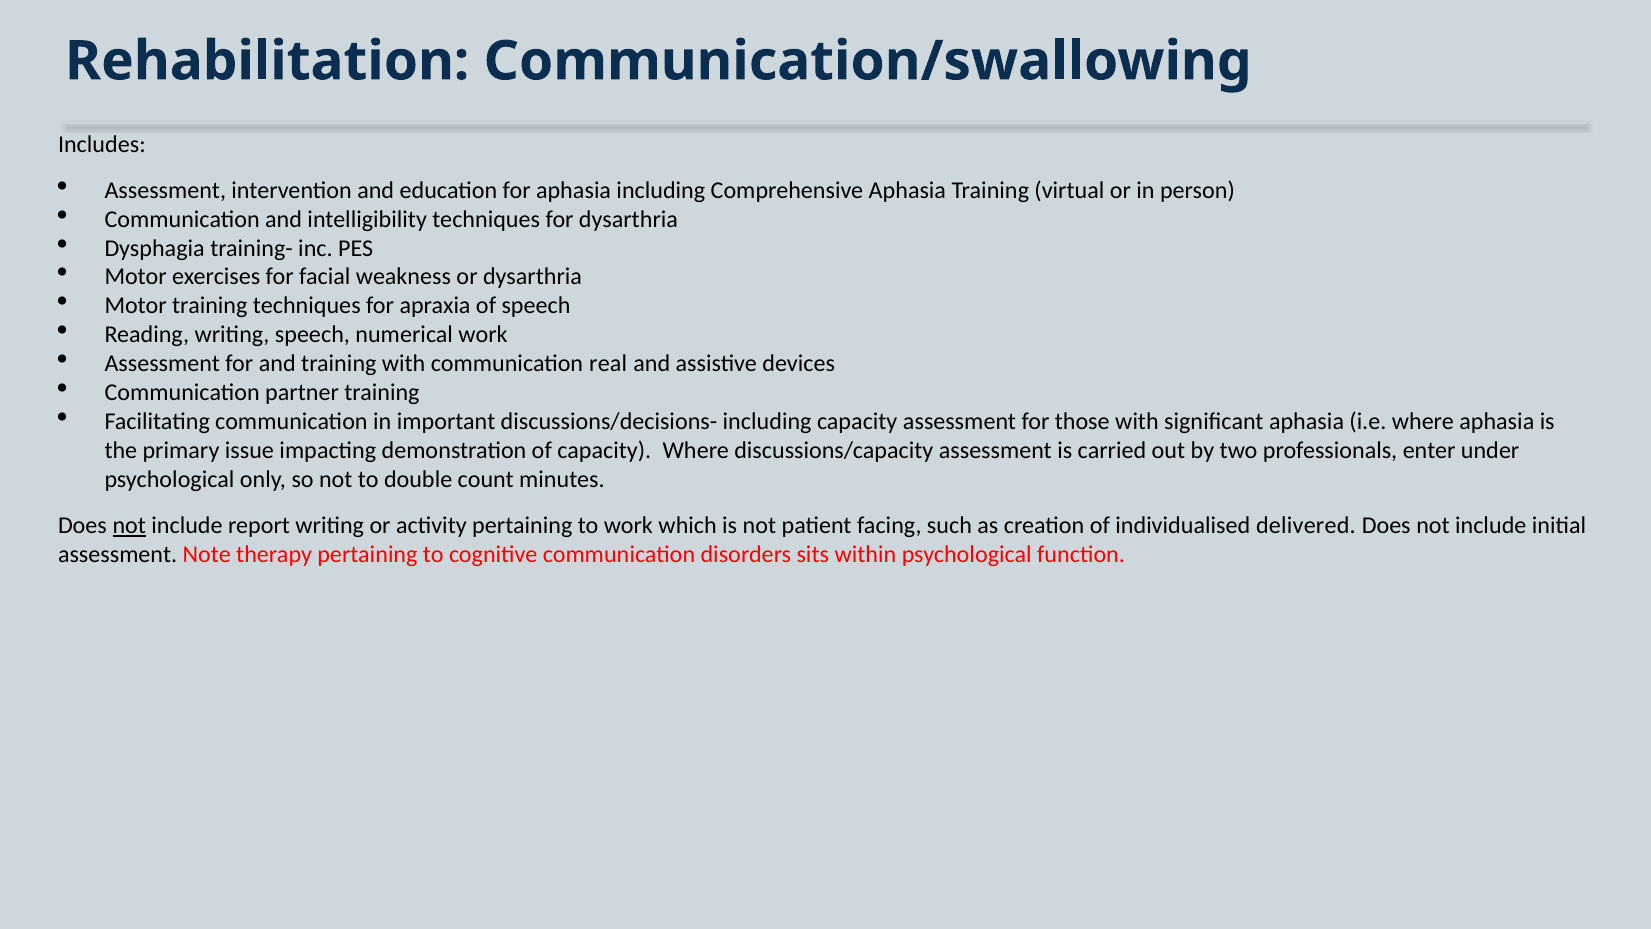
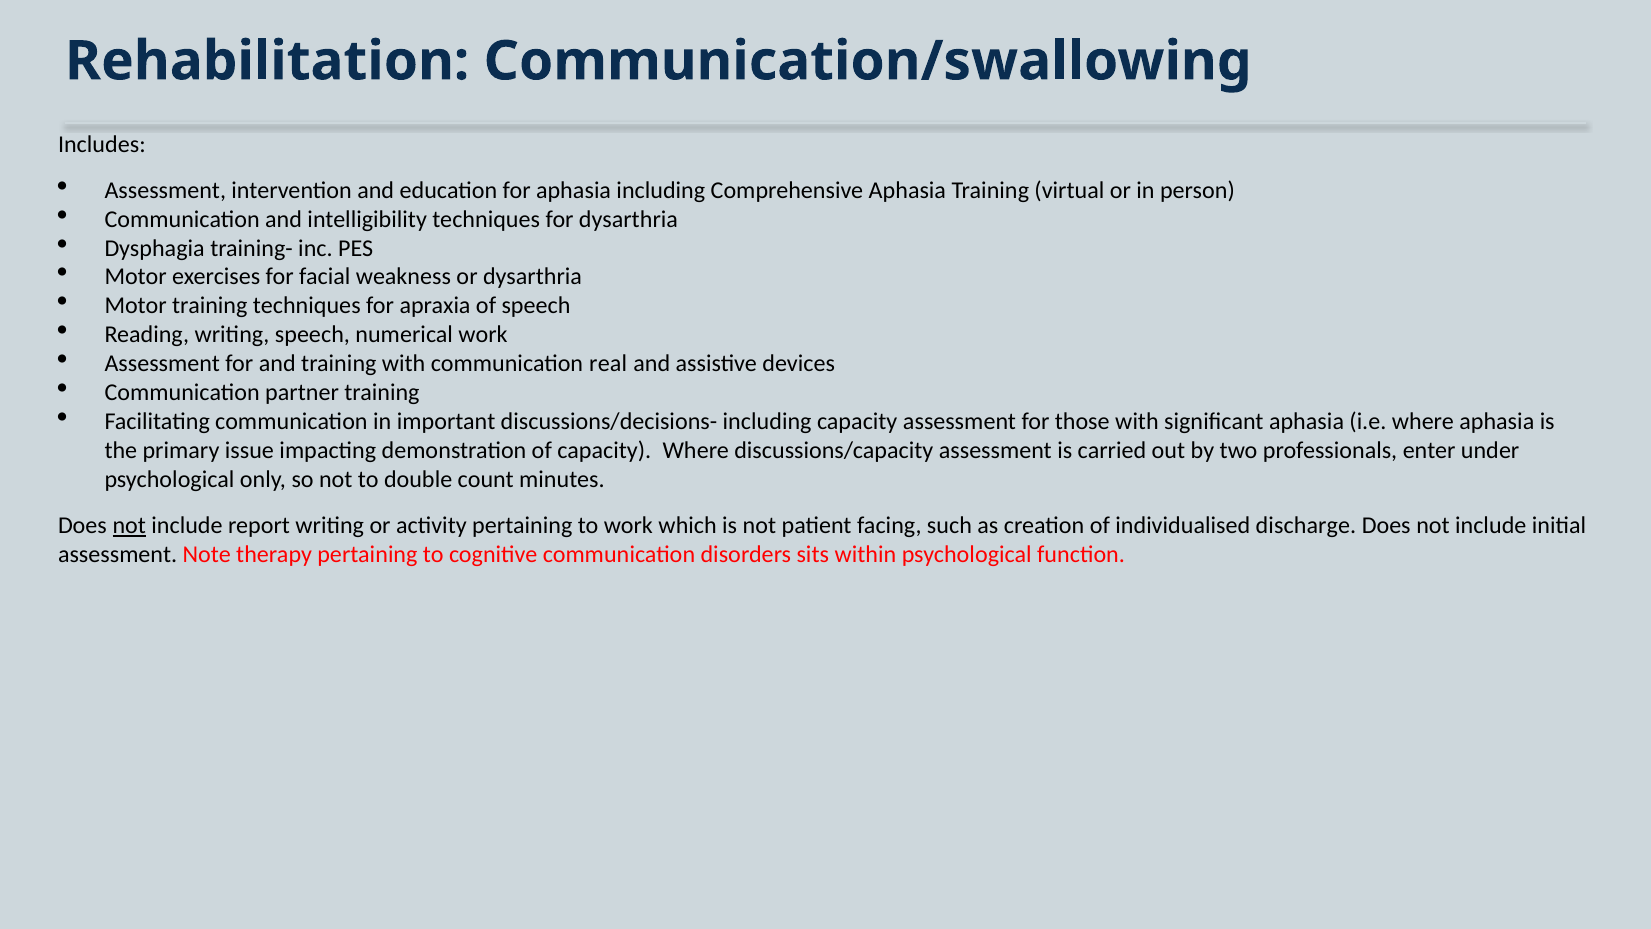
delivered: delivered -> discharge
